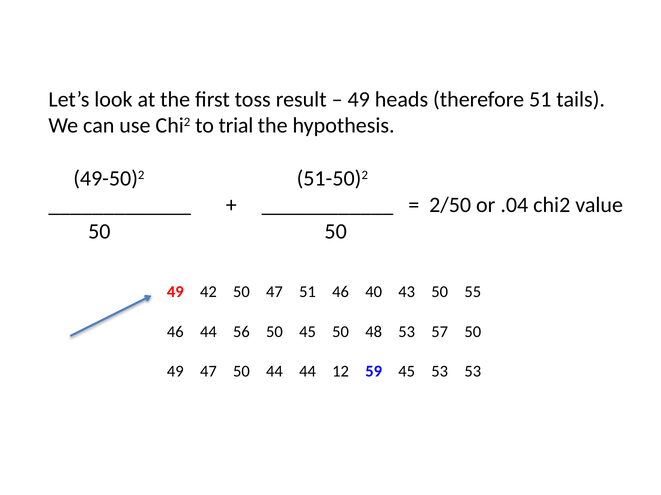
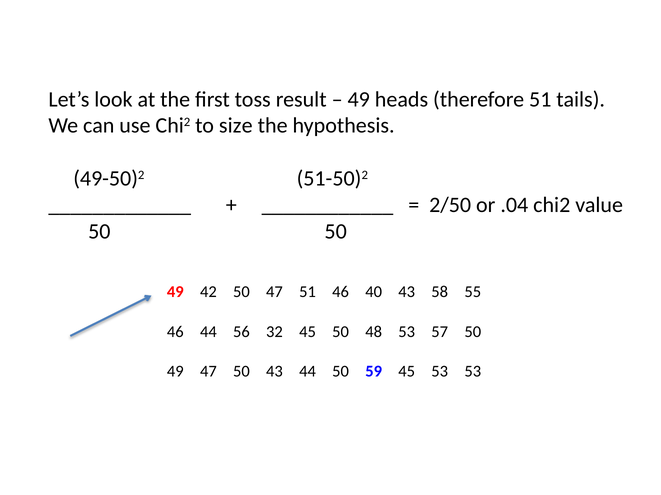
trial: trial -> size
43 50: 50 -> 58
56 50: 50 -> 32
50 44: 44 -> 43
44 12: 12 -> 50
